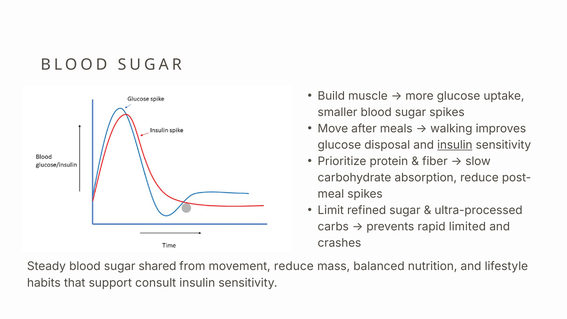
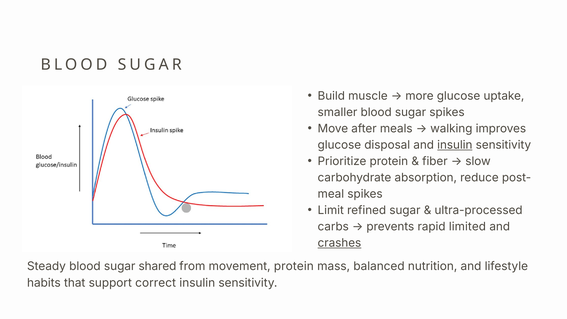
crashes underline: none -> present
movement reduce: reduce -> protein
consult: consult -> correct
